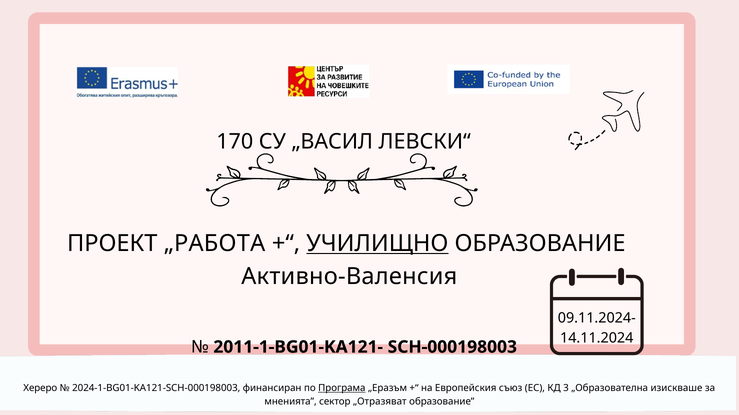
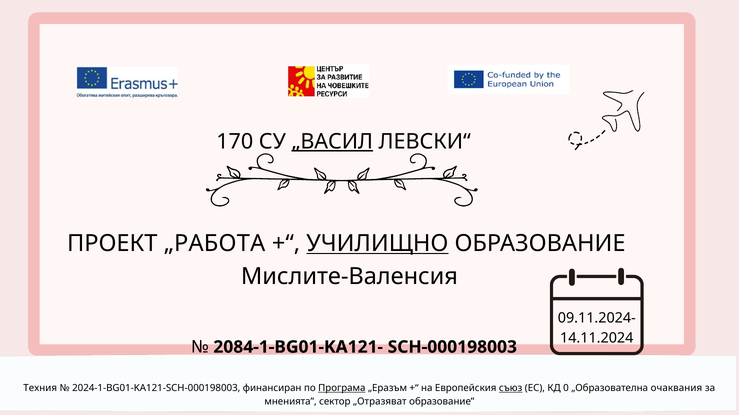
„ВАСИЛ underline: none -> present
Активно-Валенсия: Активно-Валенсия -> Мислите-Валенсия
2011-1-BG01-KA121-: 2011-1-BG01-KA121- -> 2084-1-BG01-KA121-
Хереро: Хереро -> Техния
съюз underline: none -> present
3: 3 -> 0
изискваше: изискваше -> очаквания
